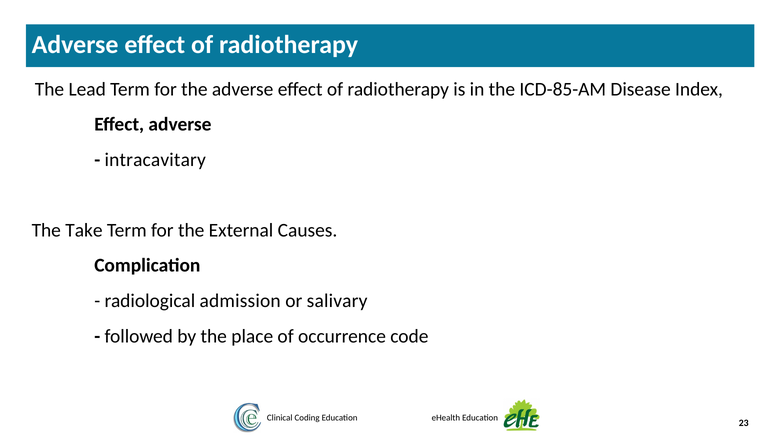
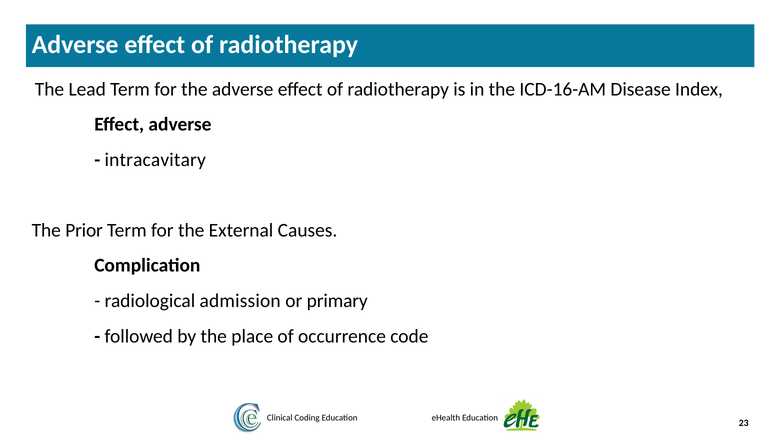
ICD-85-AM: ICD-85-AM -> ICD-16-AM
Take: Take -> Prior
salivary: salivary -> primary
